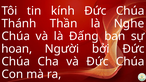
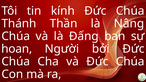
Nghe: Nghe -> Nâng
